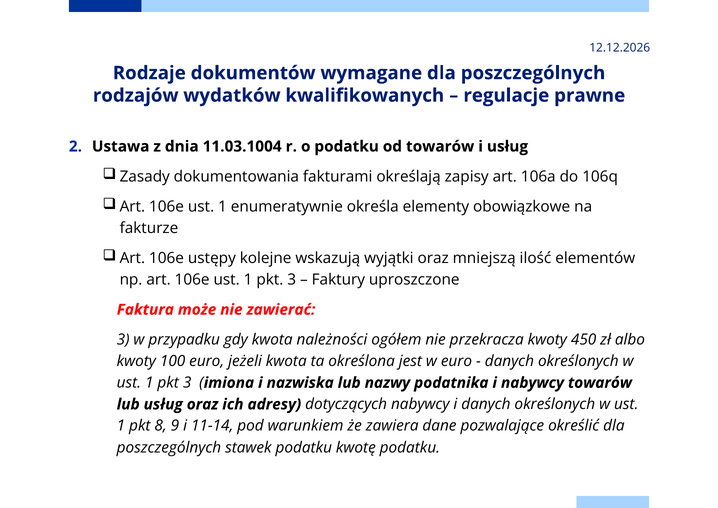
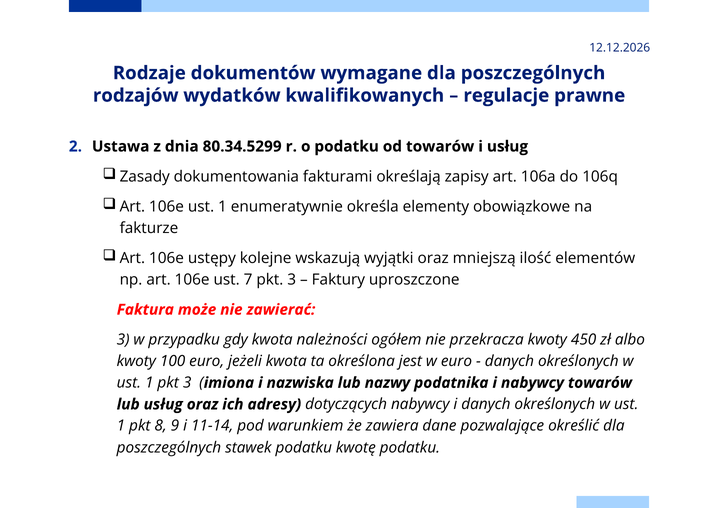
11.03.1004: 11.03.1004 -> 80.34.5299
1 at (248, 279): 1 -> 7
